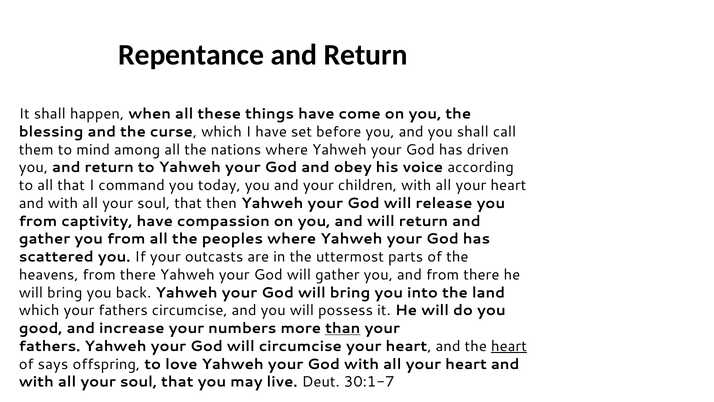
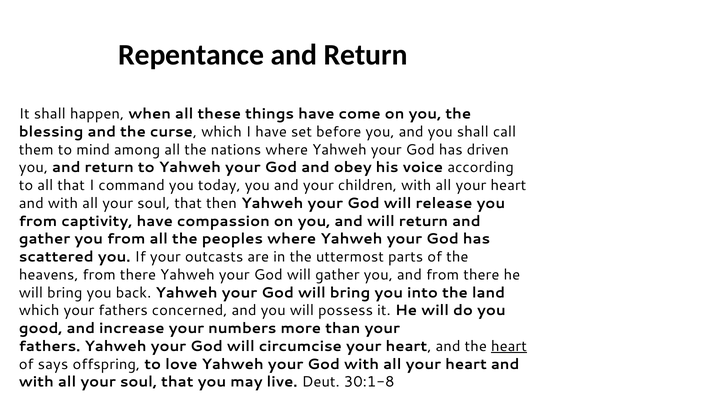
fathers circumcise: circumcise -> concerned
than underline: present -> none
30:1-7: 30:1-7 -> 30:1-8
